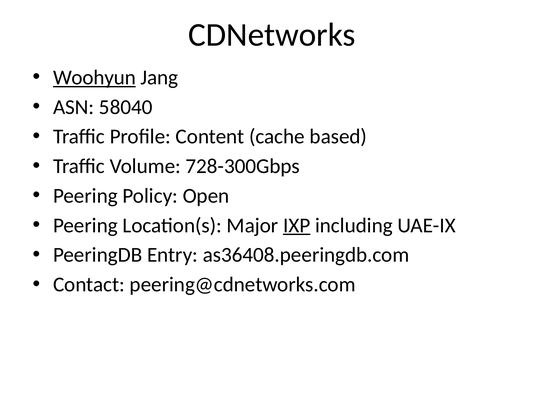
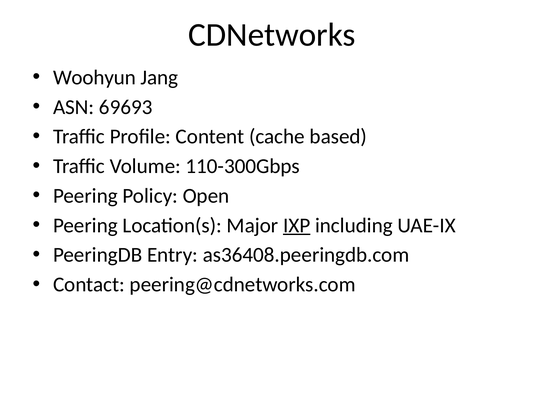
Woohyun underline: present -> none
58040: 58040 -> 69693
728-300Gbps: 728-300Gbps -> 110-300Gbps
